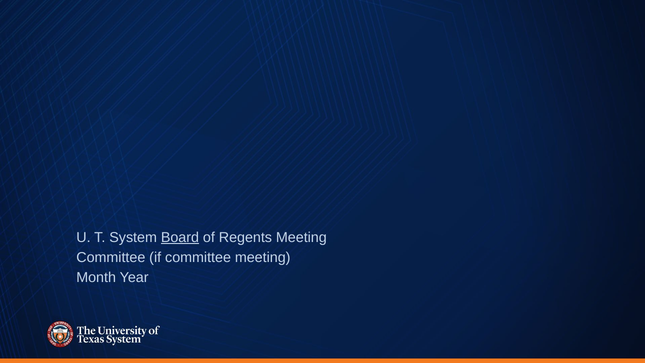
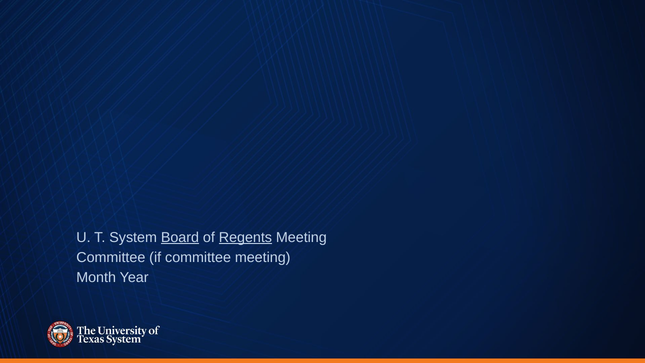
Regents underline: none -> present
